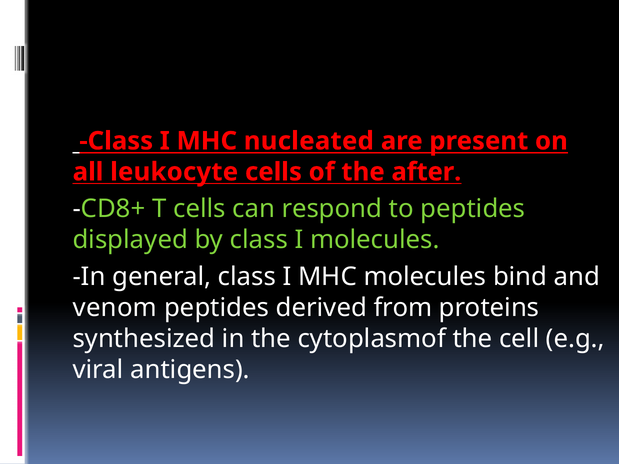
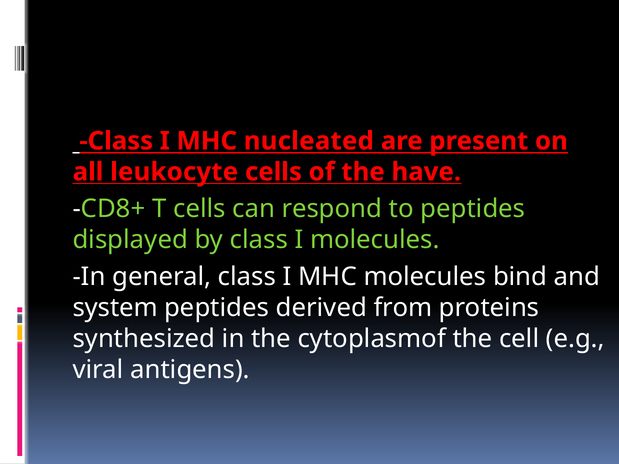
after: after -> have
venom: venom -> system
